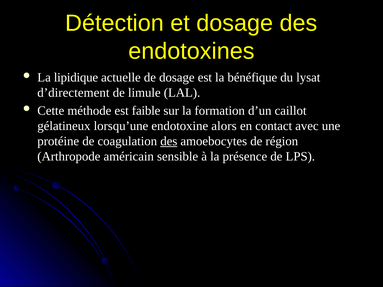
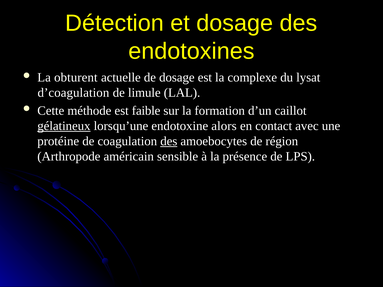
lipidique: lipidique -> obturent
bénéfique: bénéfique -> complexe
d’directement: d’directement -> d’coagulation
gélatineux underline: none -> present
